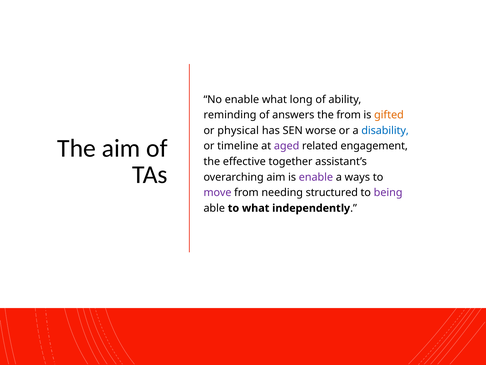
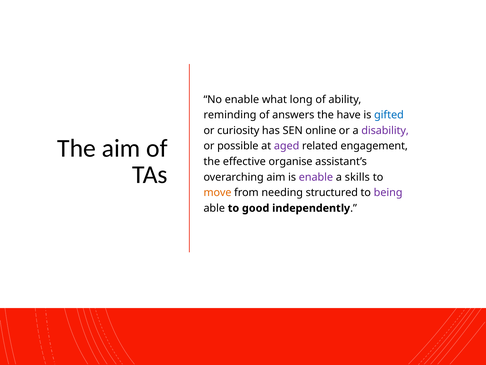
the from: from -> have
gifted colour: orange -> blue
physical: physical -> curiosity
worse: worse -> online
disability colour: blue -> purple
timeline: timeline -> possible
together: together -> organise
ways: ways -> skills
move colour: purple -> orange
to what: what -> good
